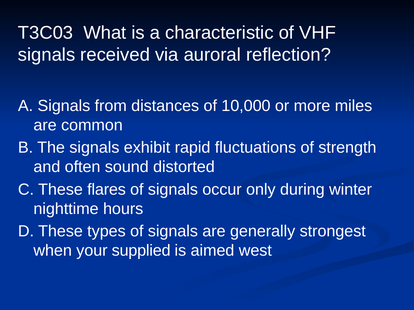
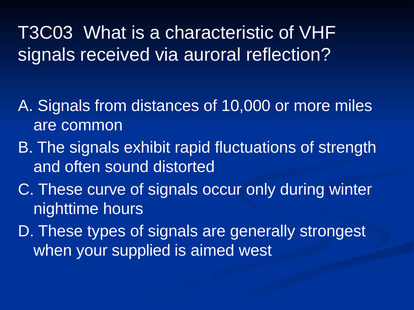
flares: flares -> curve
